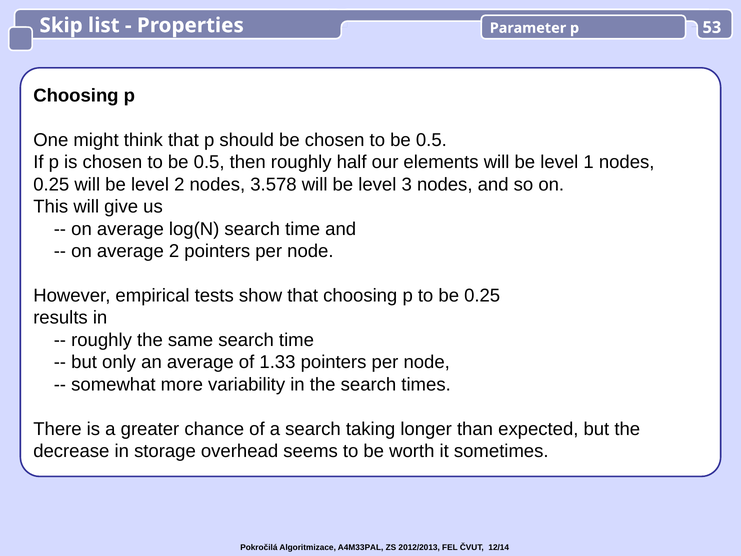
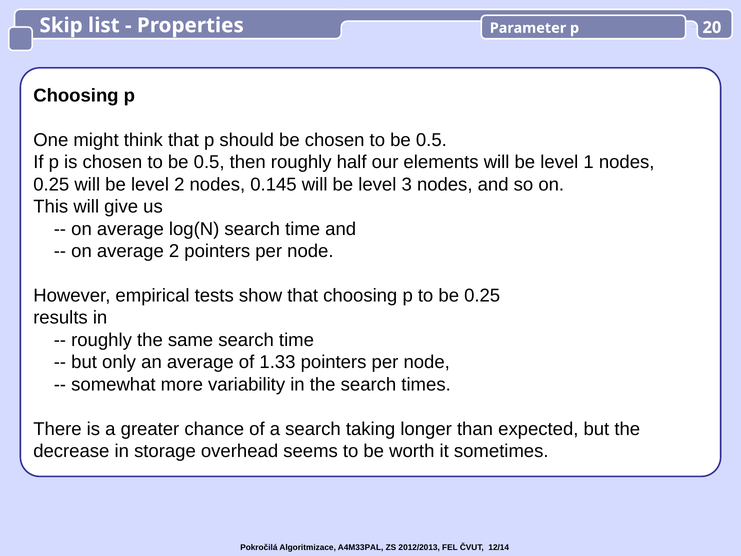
53: 53 -> 20
3.578: 3.578 -> 0.145
